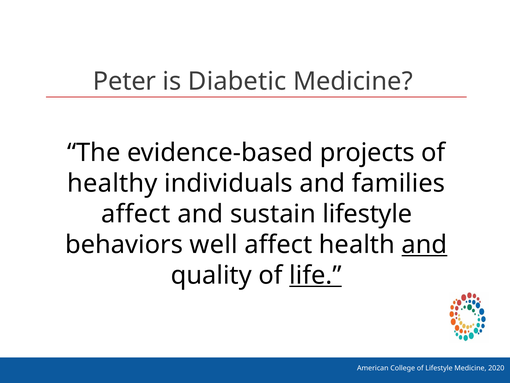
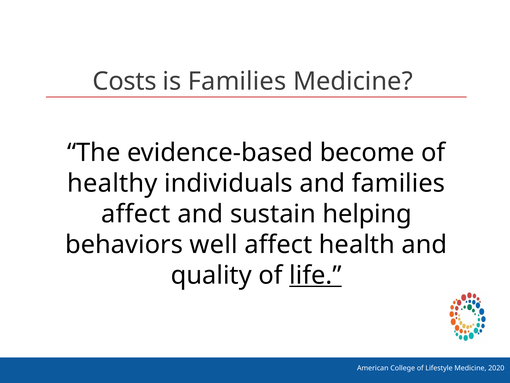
Peter: Peter -> Costs
is Diabetic: Diabetic -> Families
projects: projects -> become
sustain lifestyle: lifestyle -> helping
and at (424, 244) underline: present -> none
